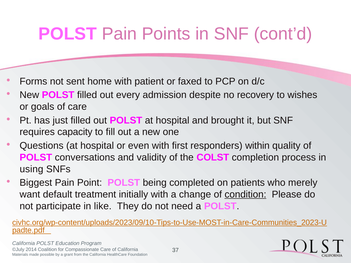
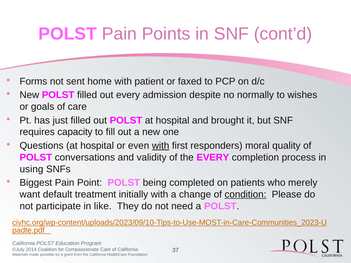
recovery: recovery -> normally
with at (161, 146) underline: none -> present
within: within -> moral
the COLST: COLST -> EVERY
